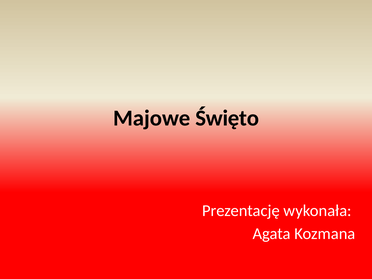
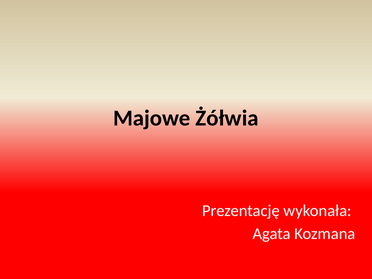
Święto: Święto -> Żółwia
